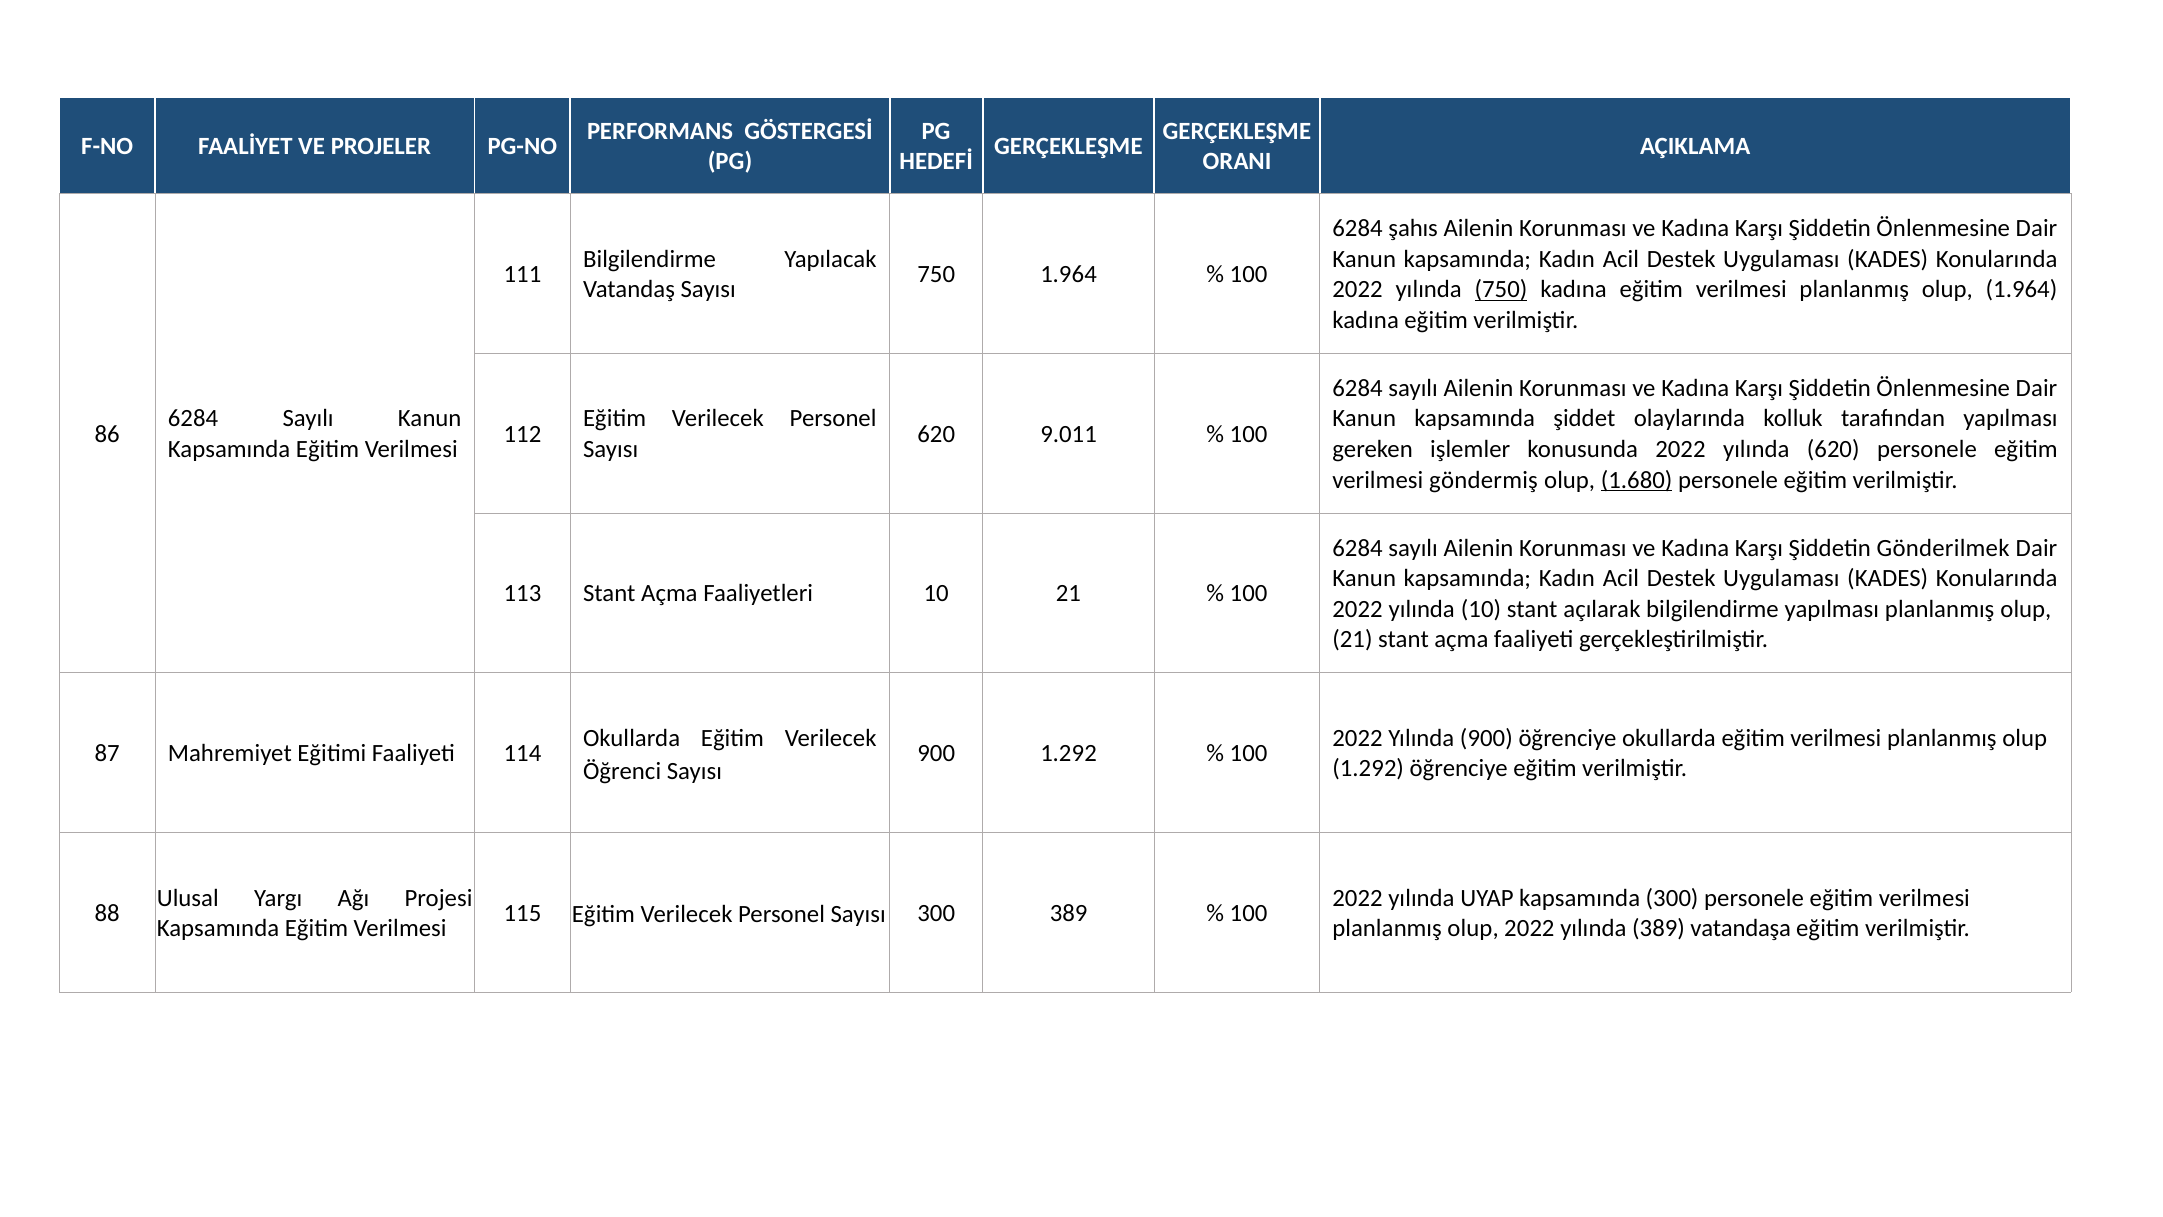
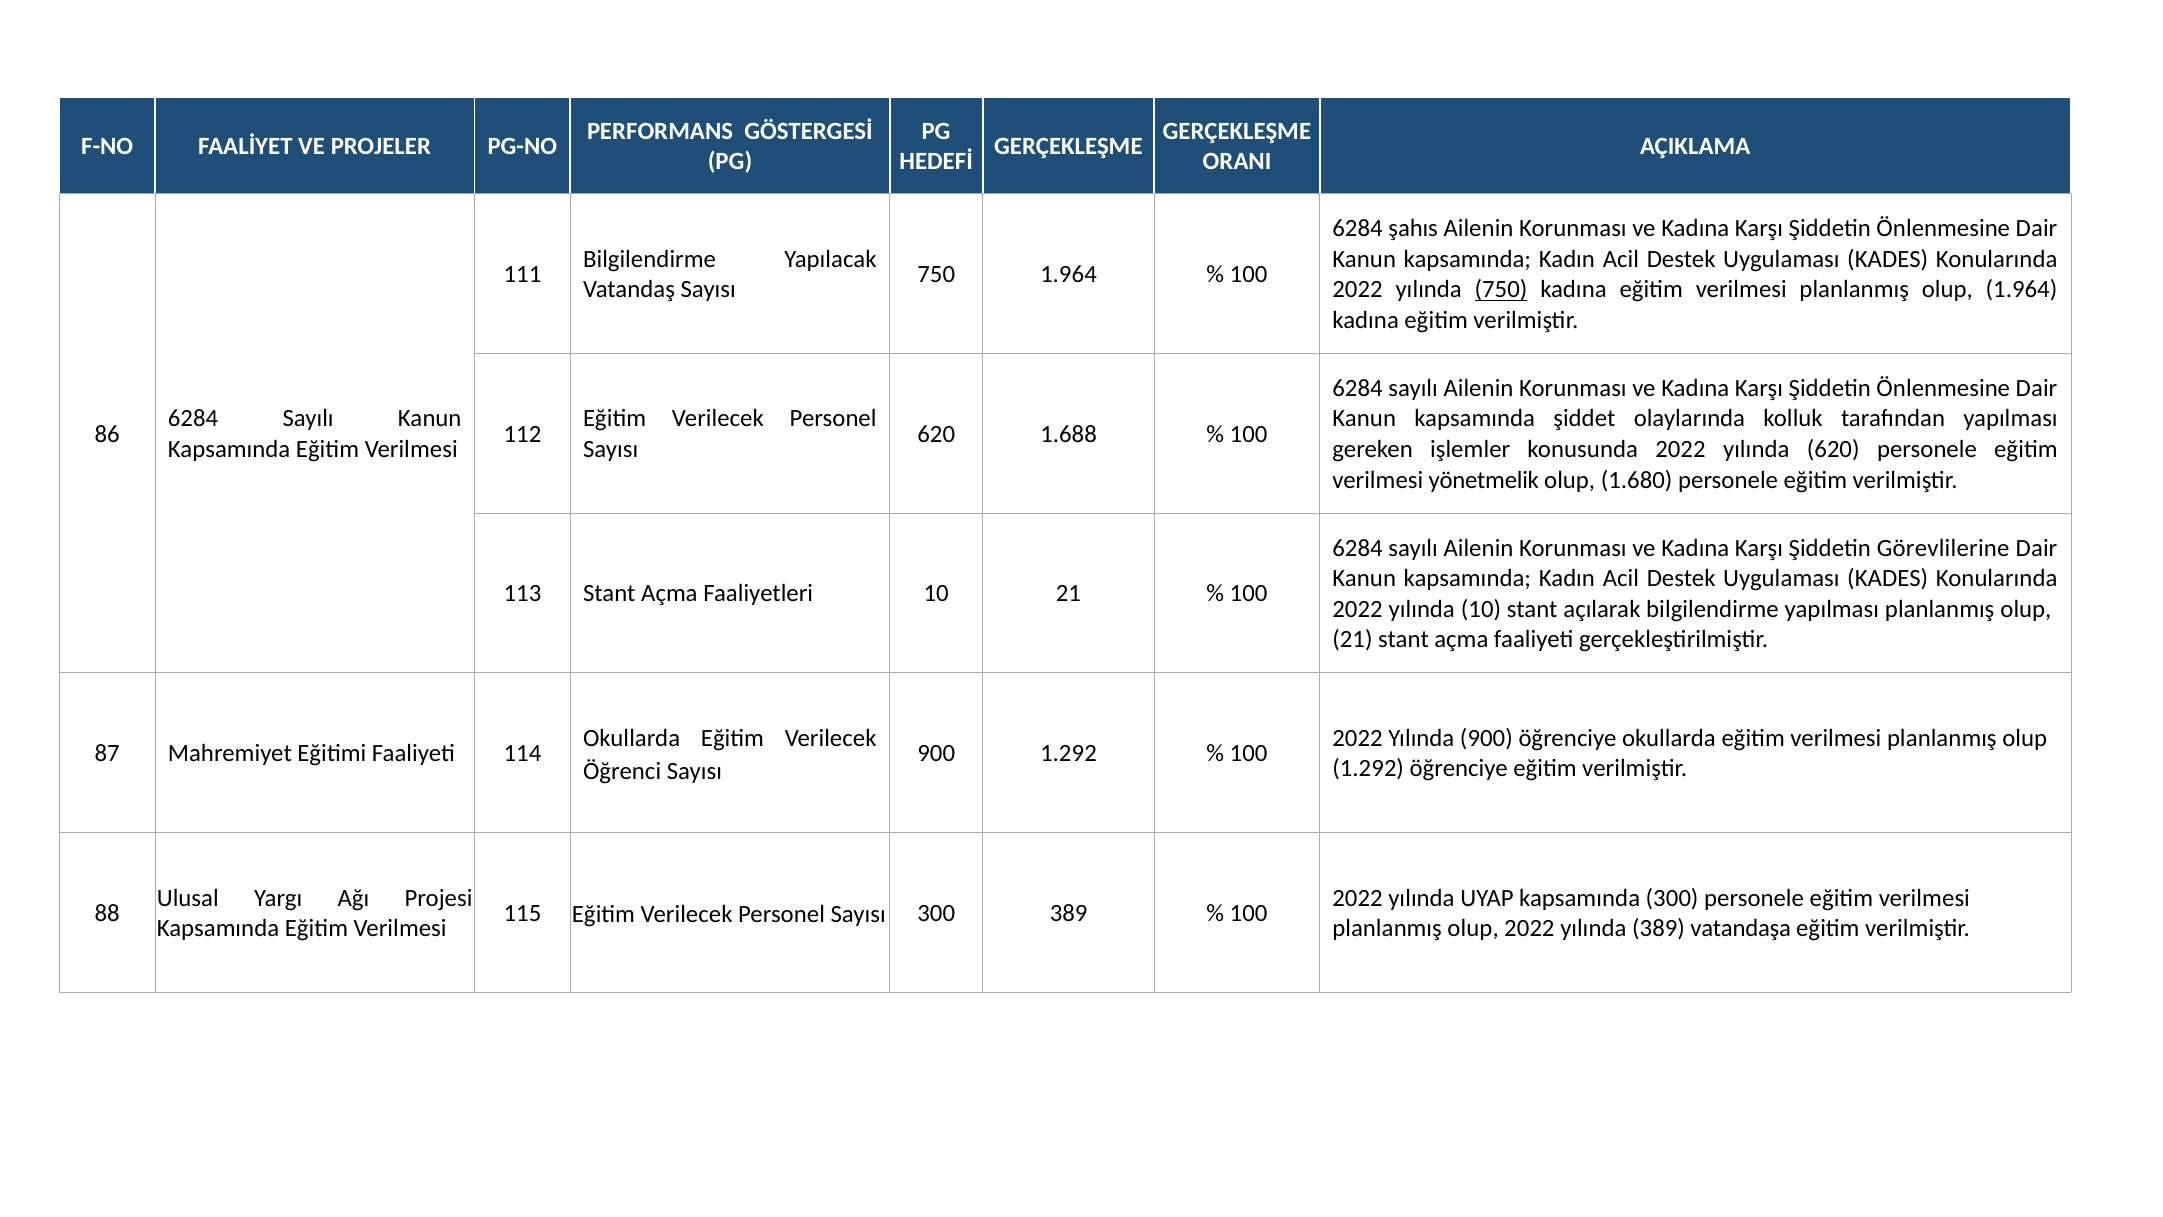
9.011: 9.011 -> 1.688
göndermiş: göndermiş -> yönetmelik
1.680 underline: present -> none
Gönderilmek: Gönderilmek -> Görevlilerine
